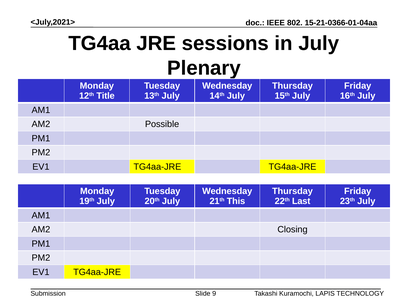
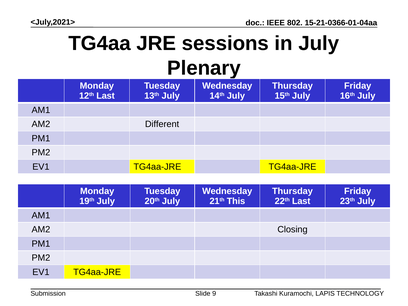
12th Title: Title -> Last
Possible: Possible -> Different
